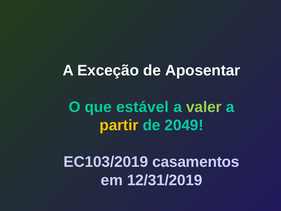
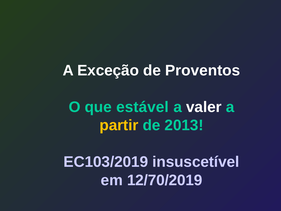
Aposentar: Aposentar -> Proventos
valer colour: light green -> white
2049: 2049 -> 2013
casamentos: casamentos -> insuscetível
12/31/2019: 12/31/2019 -> 12/70/2019
